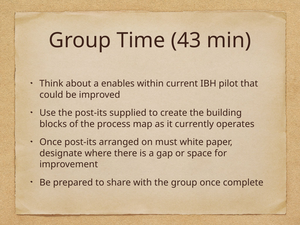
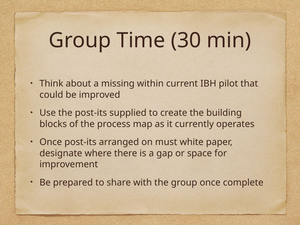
43: 43 -> 30
enables: enables -> missing
